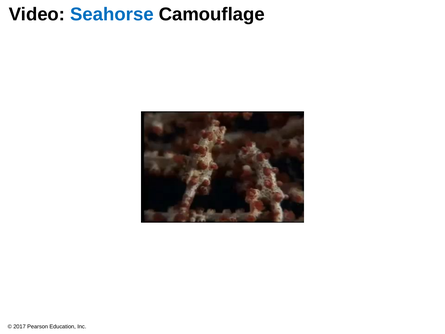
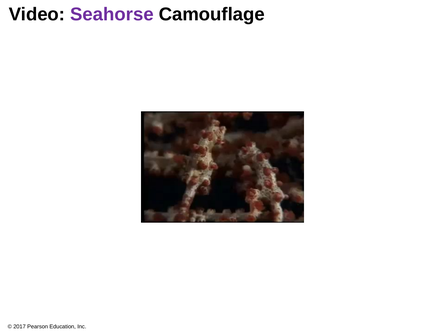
Seahorse colour: blue -> purple
